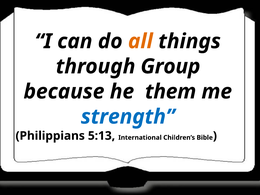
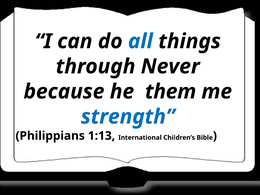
all colour: orange -> blue
Group: Group -> Never
5:13: 5:13 -> 1:13
